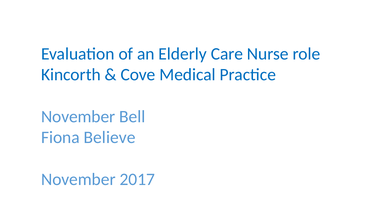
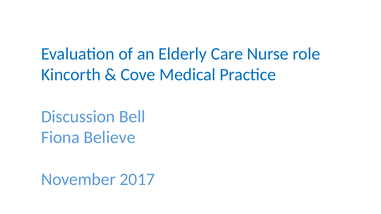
November at (78, 117): November -> Discussion
